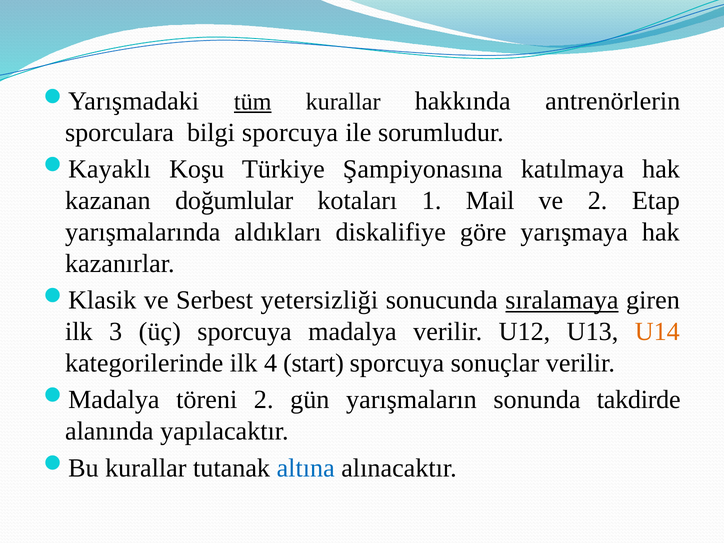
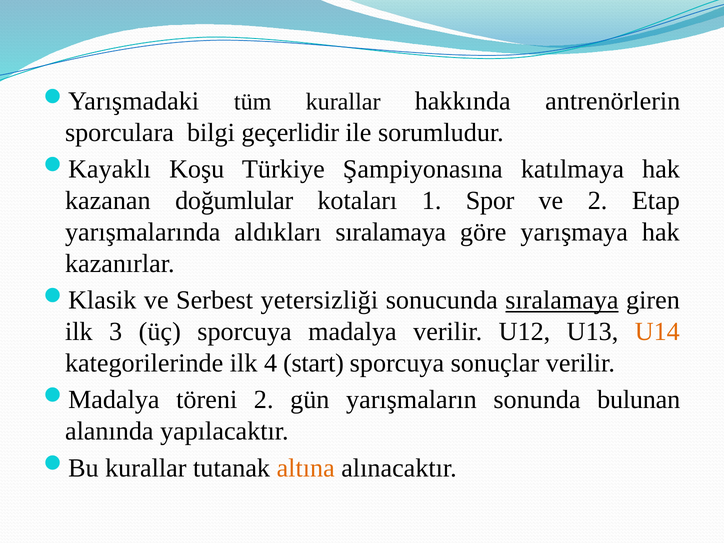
tüm underline: present -> none
bilgi sporcuya: sporcuya -> geçerlidir
Mail: Mail -> Spor
aldıkları diskalifiye: diskalifiye -> sıralamaya
takdirde: takdirde -> bulunan
altına colour: blue -> orange
